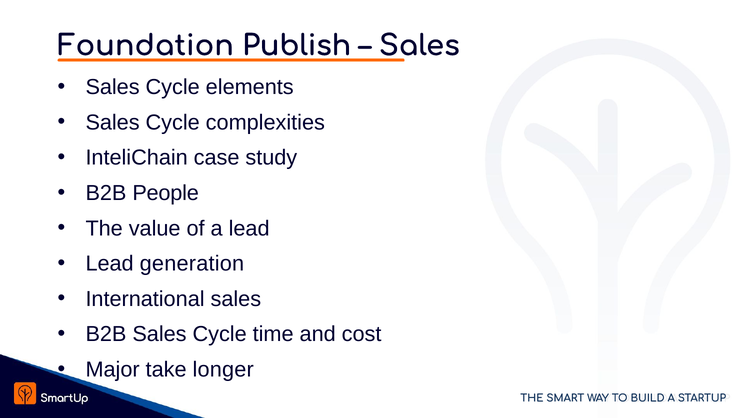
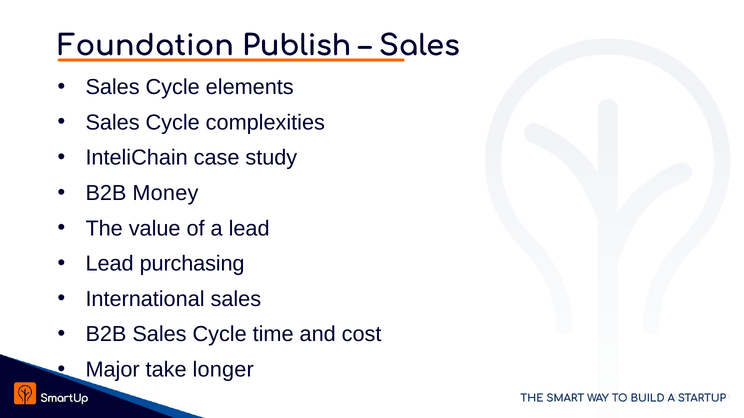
People: People -> Money
generation: generation -> purchasing
